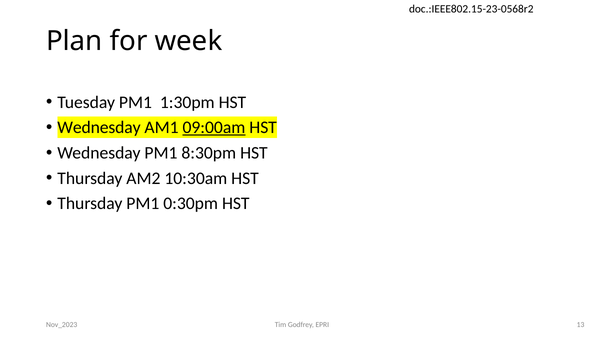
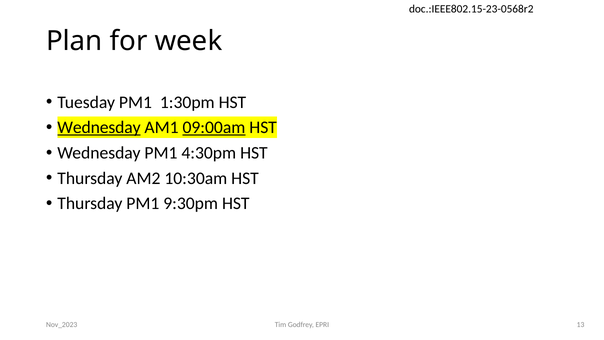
Wednesday at (99, 127) underline: none -> present
8:30pm: 8:30pm -> 4:30pm
0:30pm: 0:30pm -> 9:30pm
